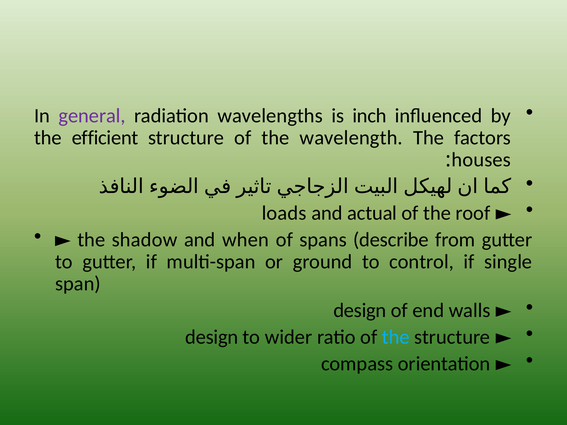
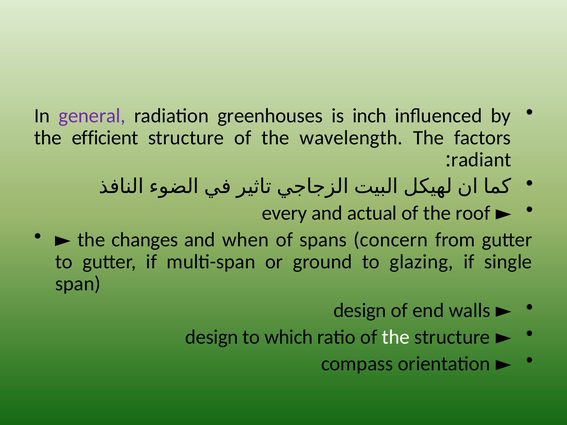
wavelengths: wavelengths -> greenhouses
houses: houses -> radiant
loads: loads -> every
shadow: shadow -> changes
describe: describe -> concern
control: control -> glazing
wider: wider -> which
the at (396, 337) colour: light blue -> white
